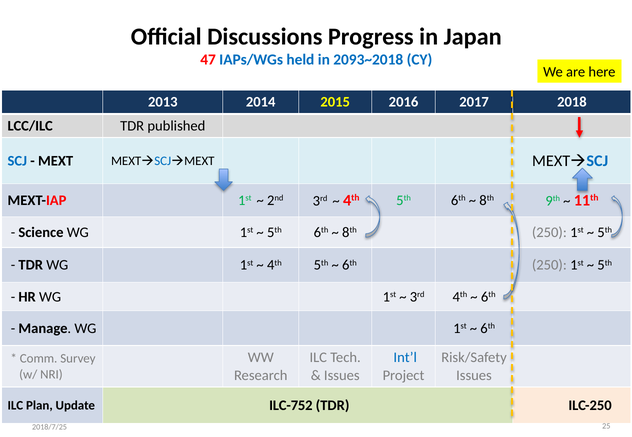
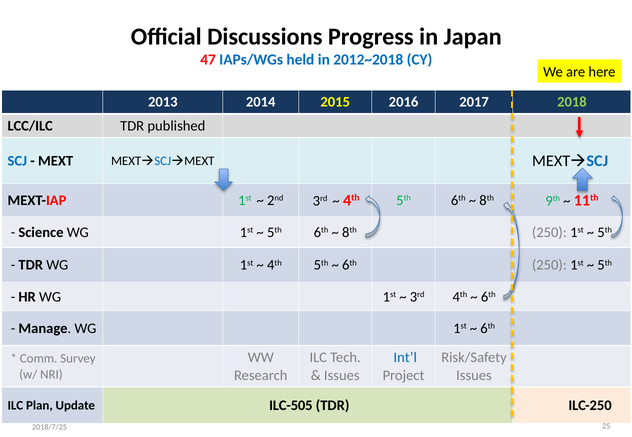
2093~2018: 2093~2018 -> 2012~2018
2018 colour: white -> light green
ILC-752: ILC-752 -> ILC-505
